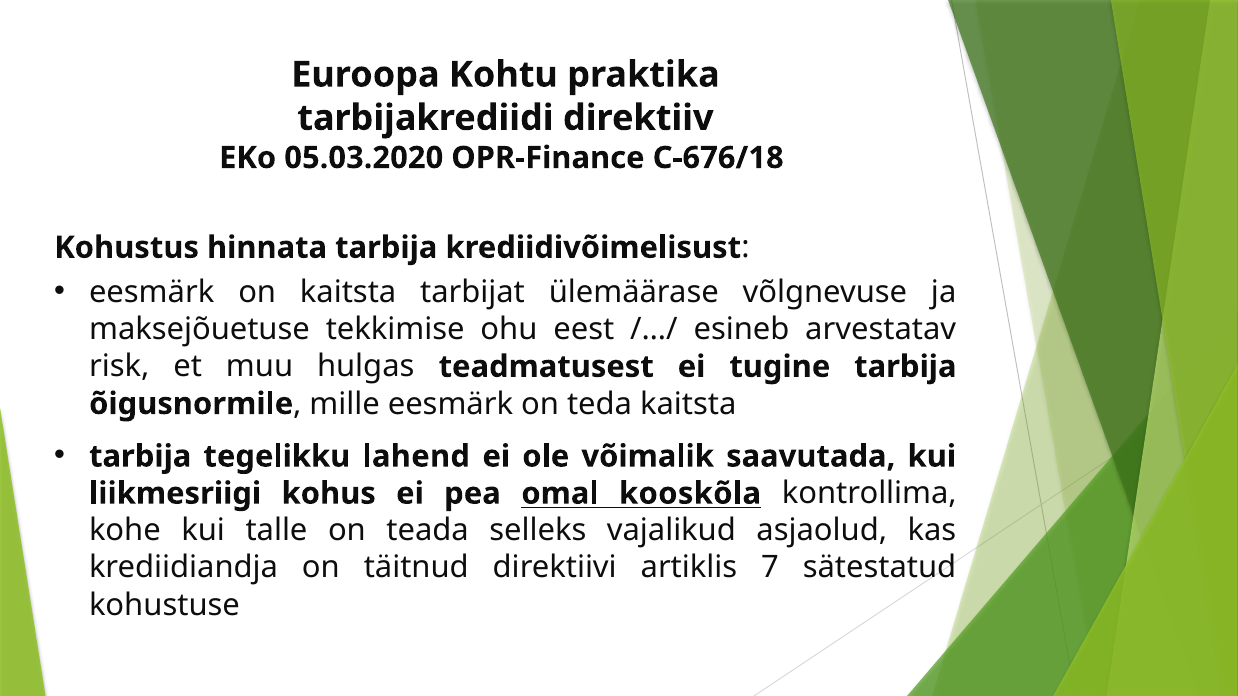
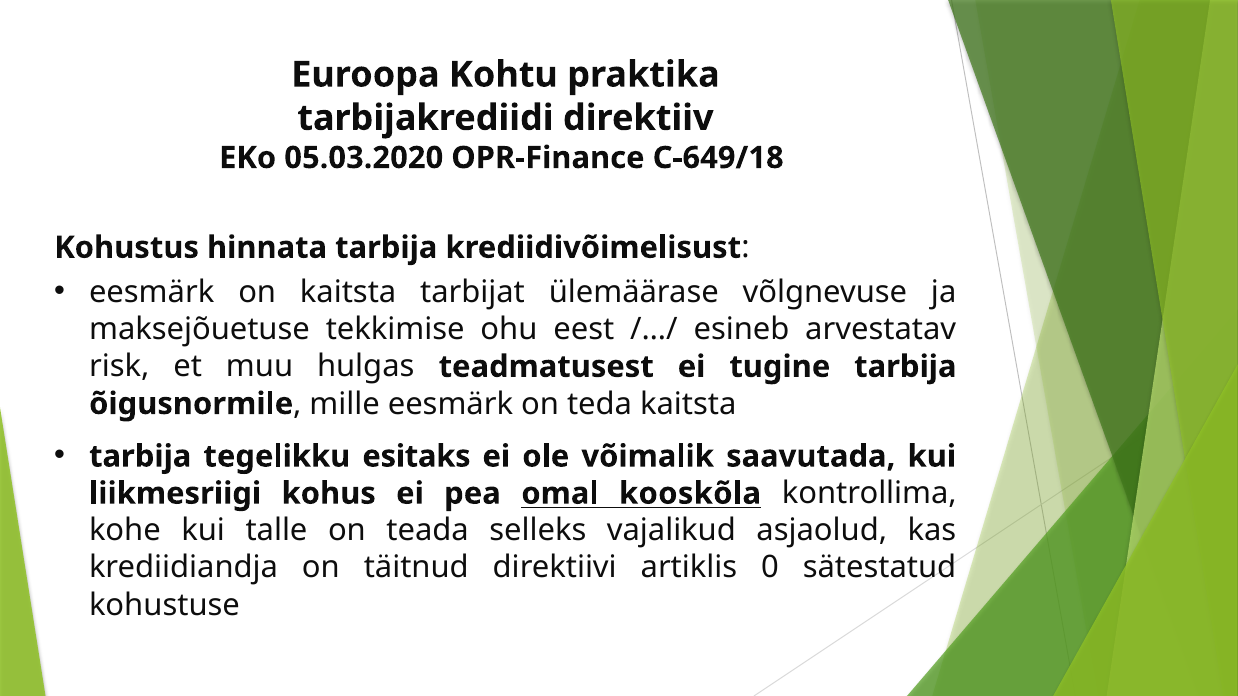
C‑676/18: C‑676/18 -> C‑649/18
lahend: lahend -> esitaks
7: 7 -> 0
